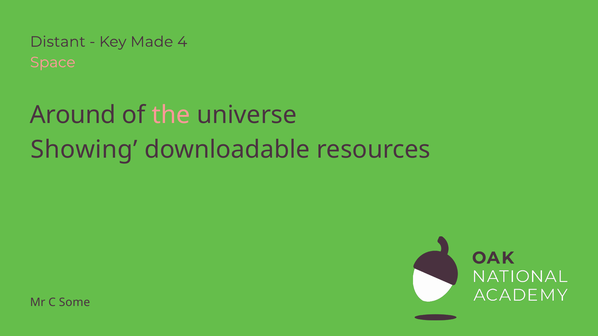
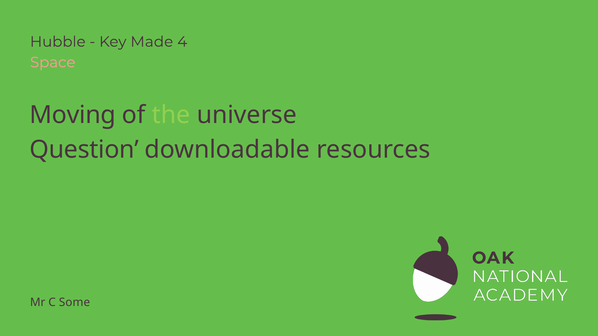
Distant: Distant -> Hubble
Around: Around -> Moving
the colour: pink -> light green
Showing: Showing -> Question
